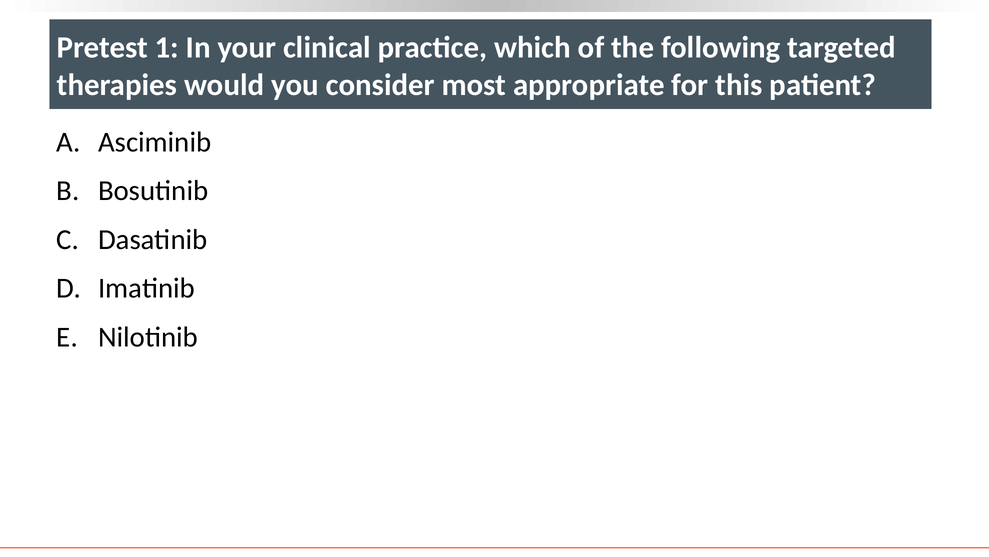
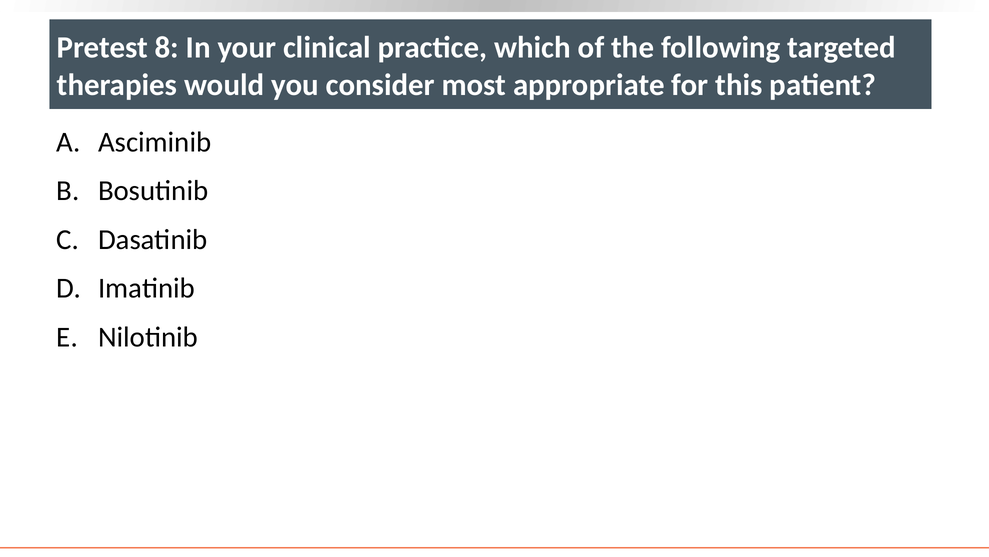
1: 1 -> 8
